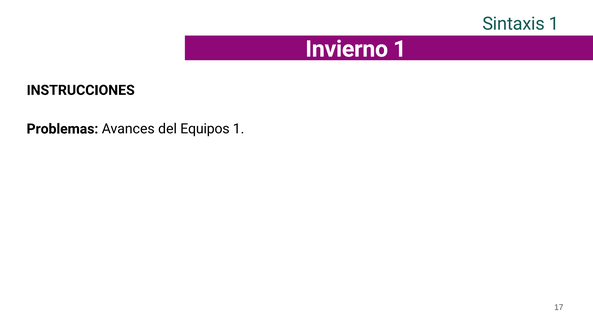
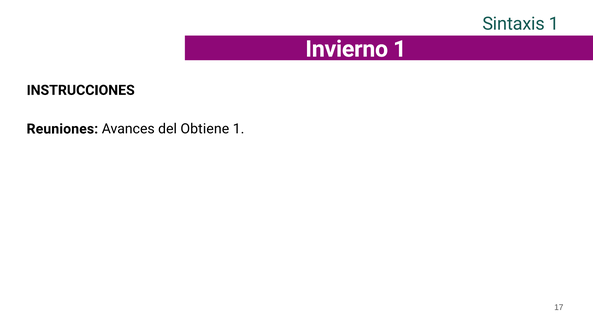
Problemas: Problemas -> Reuniones
Equipos: Equipos -> Obtiene
